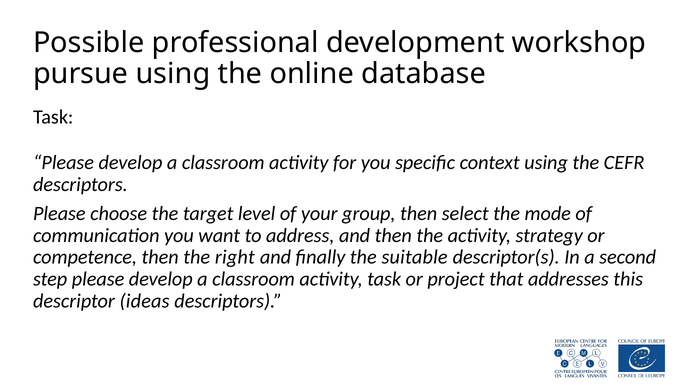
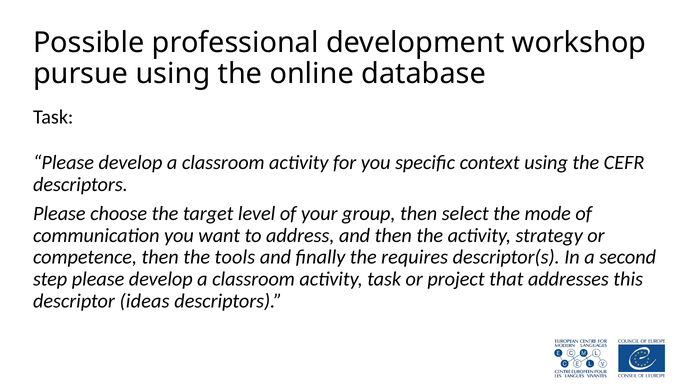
right: right -> tools
suitable: suitable -> requires
